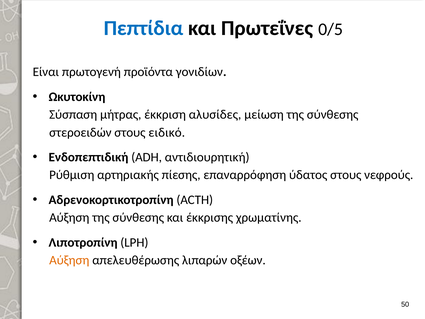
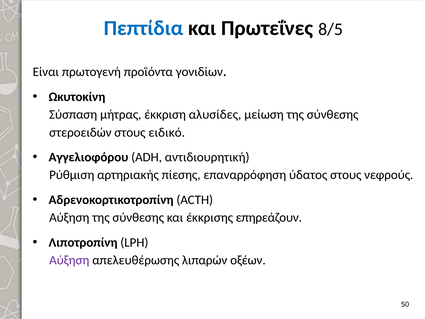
0/5: 0/5 -> 8/5
Ενδοπεπτιδική: Ενδοπεπτιδική -> Αγγελιοφόρου
χρωματίνης: χρωματίνης -> επηρεάζουν
Αύξηση at (69, 260) colour: orange -> purple
